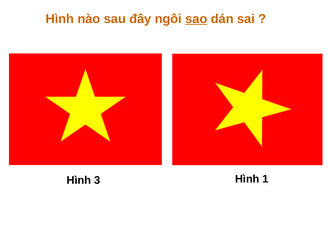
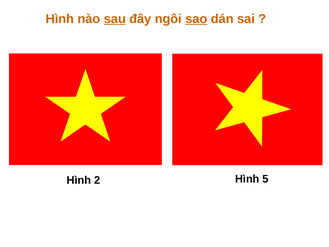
sau underline: none -> present
3: 3 -> 2
1: 1 -> 5
